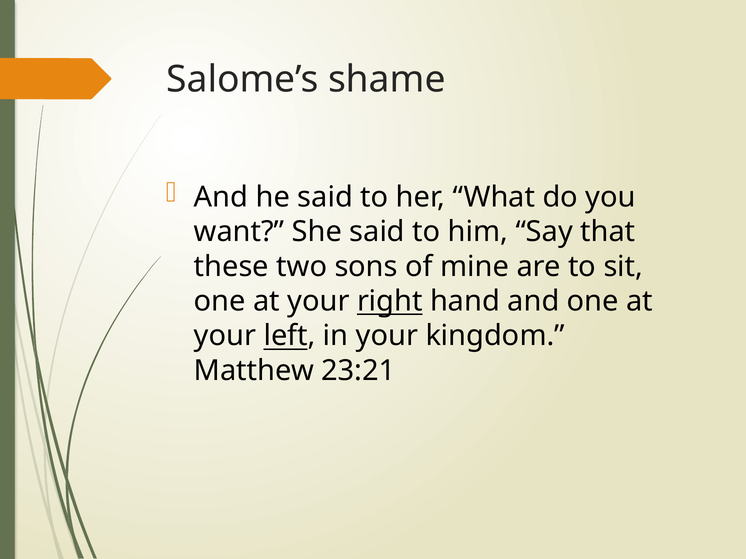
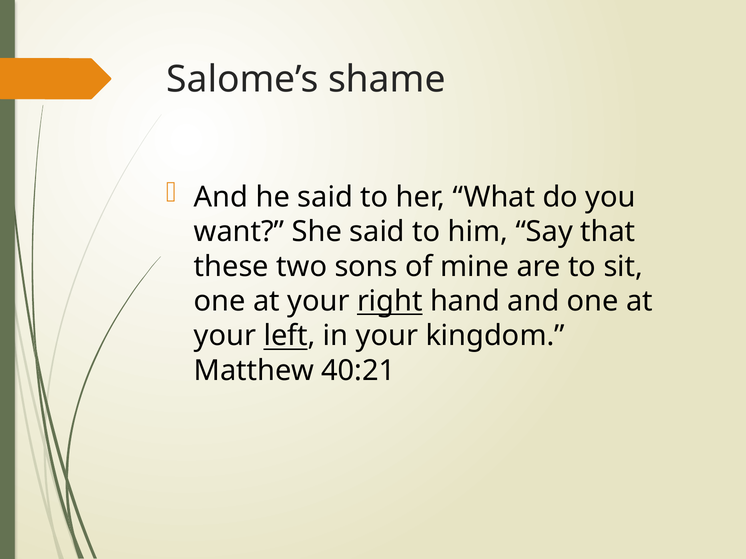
23:21: 23:21 -> 40:21
